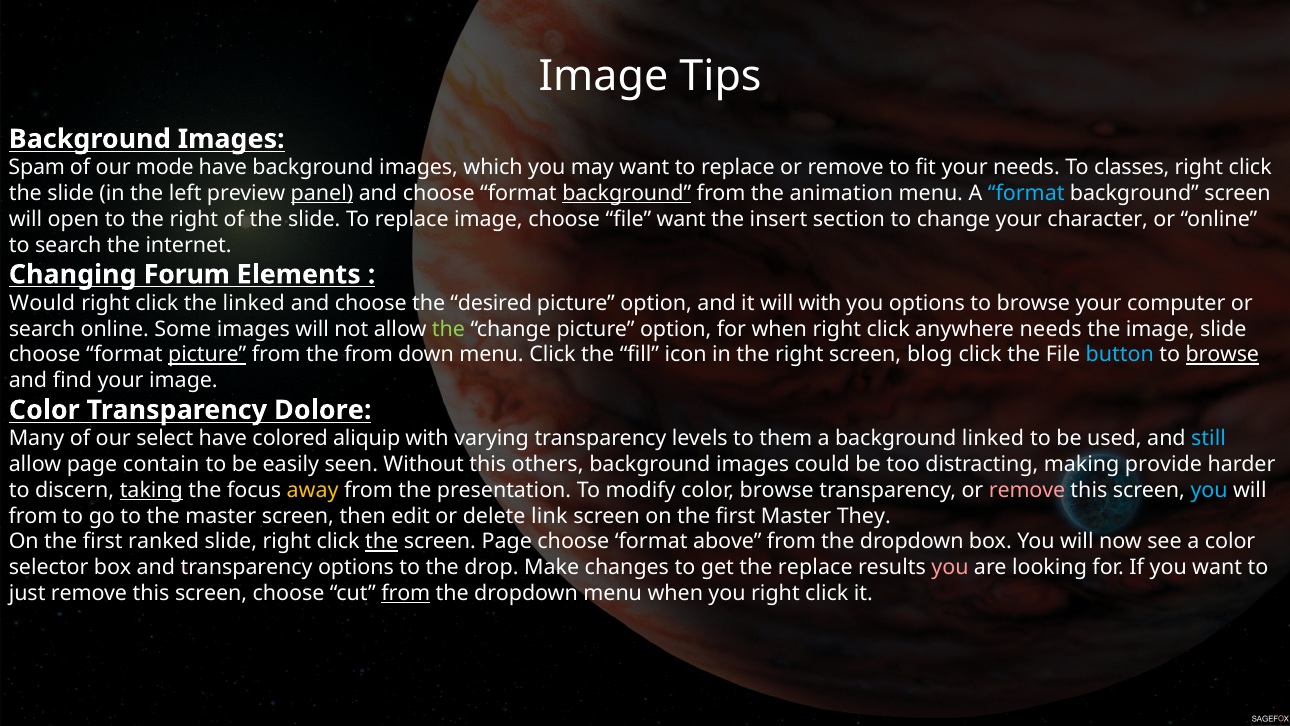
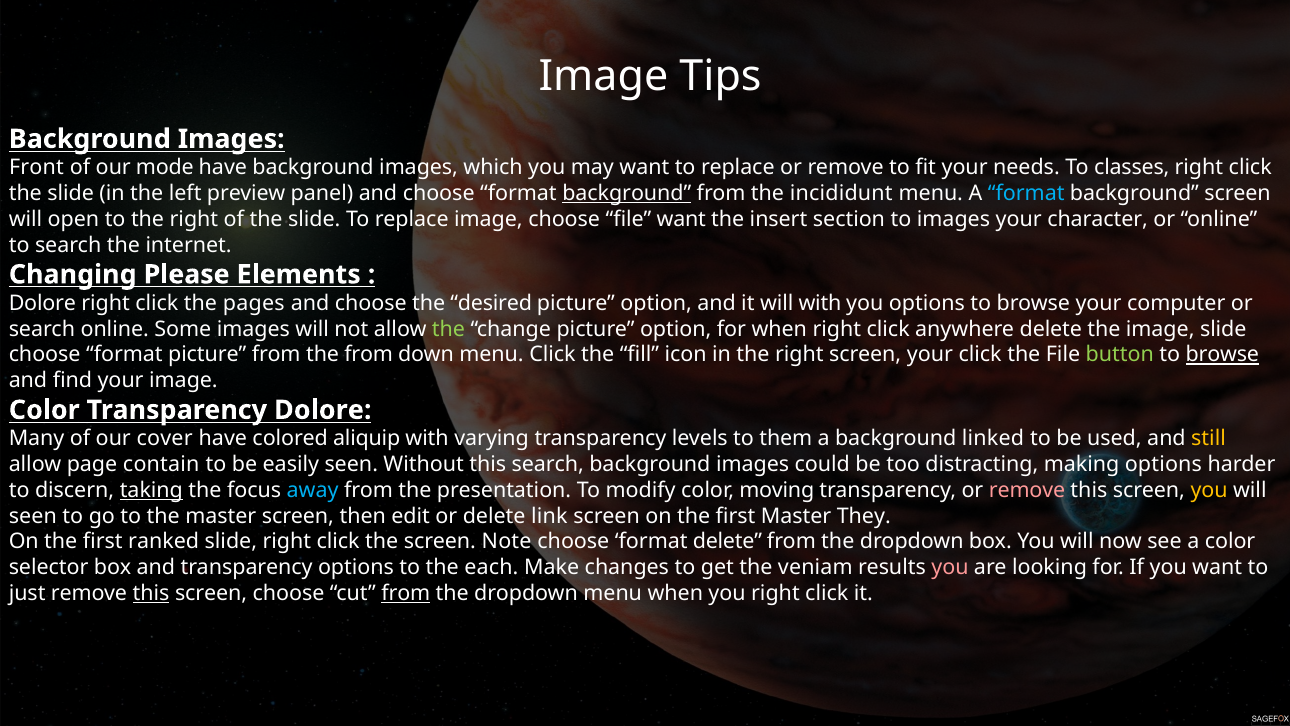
Spam: Spam -> Front
panel underline: present -> none
animation: animation -> incididunt
to change: change -> images
Forum: Forum -> Please
Would at (42, 303): Would -> Dolore
the linked: linked -> pages
anywhere needs: needs -> delete
picture at (207, 355) underline: present -> none
screen blog: blog -> your
button colour: light blue -> light green
select: select -> cover
still colour: light blue -> yellow
this others: others -> search
making provide: provide -> options
away colour: yellow -> light blue
color browse: browse -> moving
you at (1209, 490) colour: light blue -> yellow
from at (33, 516): from -> seen
the at (382, 542) underline: present -> none
screen Page: Page -> Note
format above: above -> delete
drop: drop -> each
the replace: replace -> veniam
this at (151, 593) underline: none -> present
